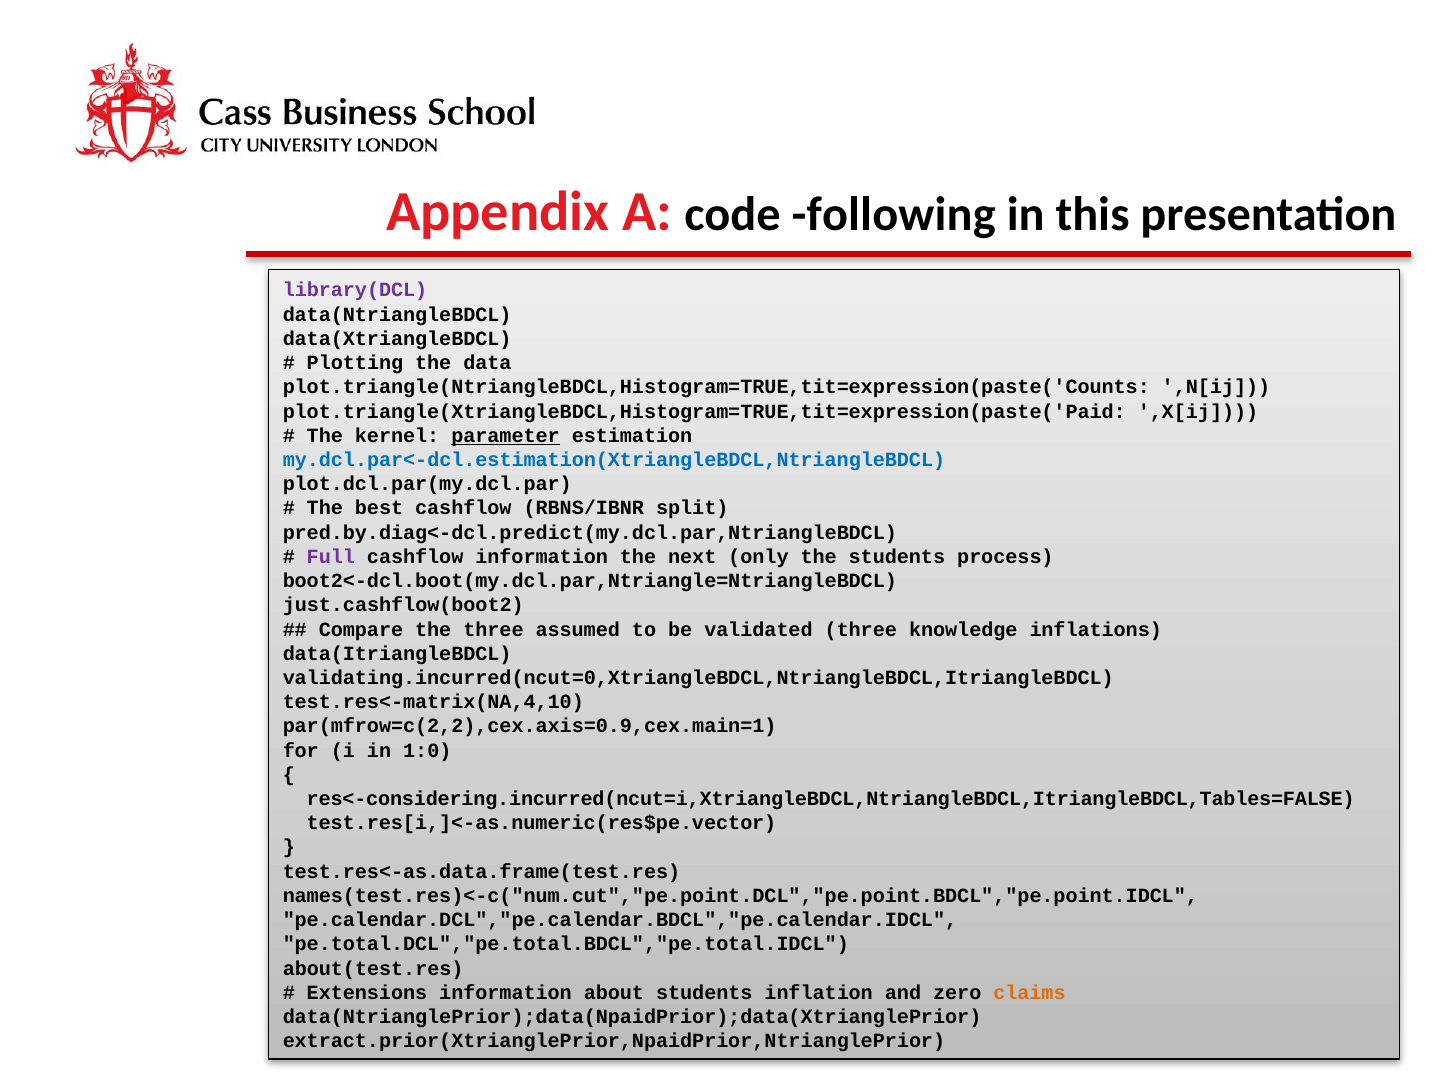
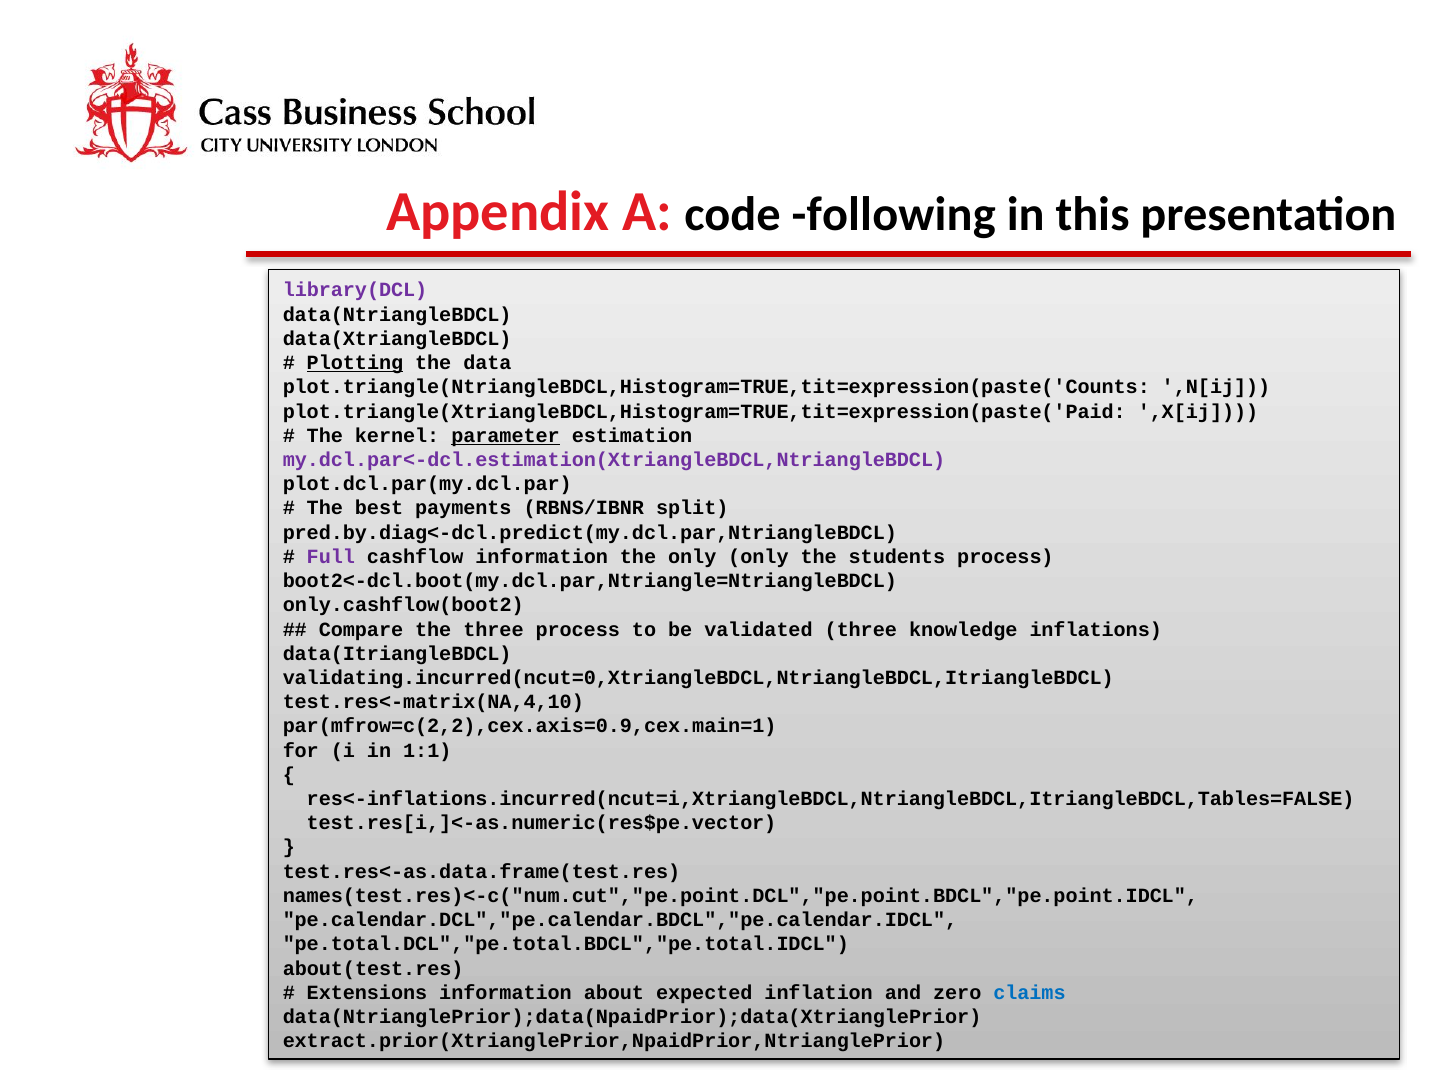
Plotting underline: none -> present
my.dcl.par<-dcl.estimation(XtriangleBDCL,NtriangleBDCL colour: blue -> purple
best cashflow: cashflow -> payments
the next: next -> only
just.cashflow(boot2: just.cashflow(boot2 -> only.cashflow(boot2
three assumed: assumed -> process
1:0: 1:0 -> 1:1
res<-considering.incurred(ncut=i,XtriangleBDCL,NtriangleBDCL,ItriangleBDCL,Tables=FALSE: res<-considering.incurred(ncut=i,XtriangleBDCL,NtriangleBDCL,ItriangleBDCL,Tables=FALSE -> res<-inflations.incurred(ncut=i,XtriangleBDCL,NtriangleBDCL,ItriangleBDCL,Tables=FALSE
about students: students -> expected
claims colour: orange -> blue
